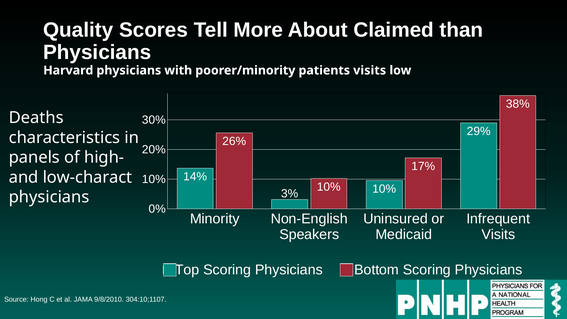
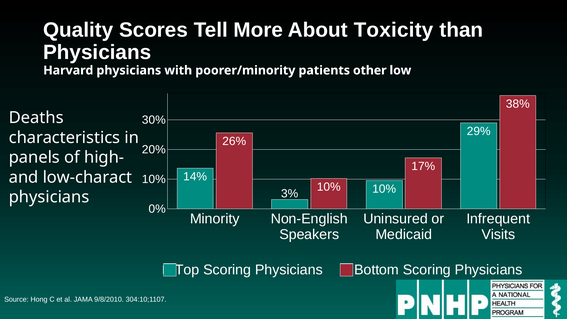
Claimed: Claimed -> Toxicity
patients visits: visits -> other
